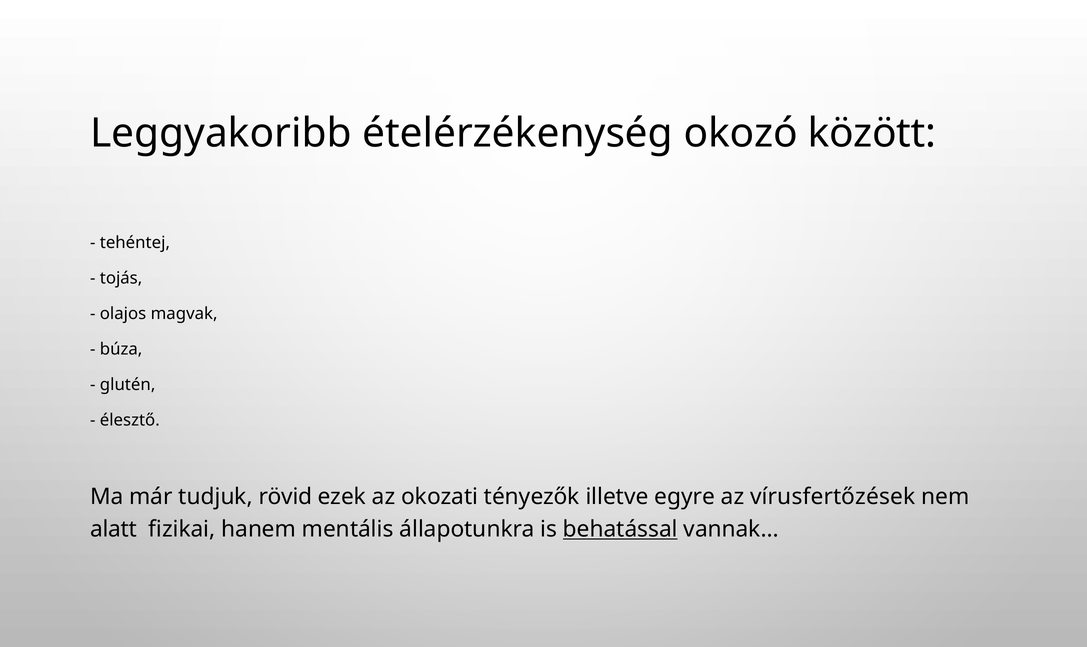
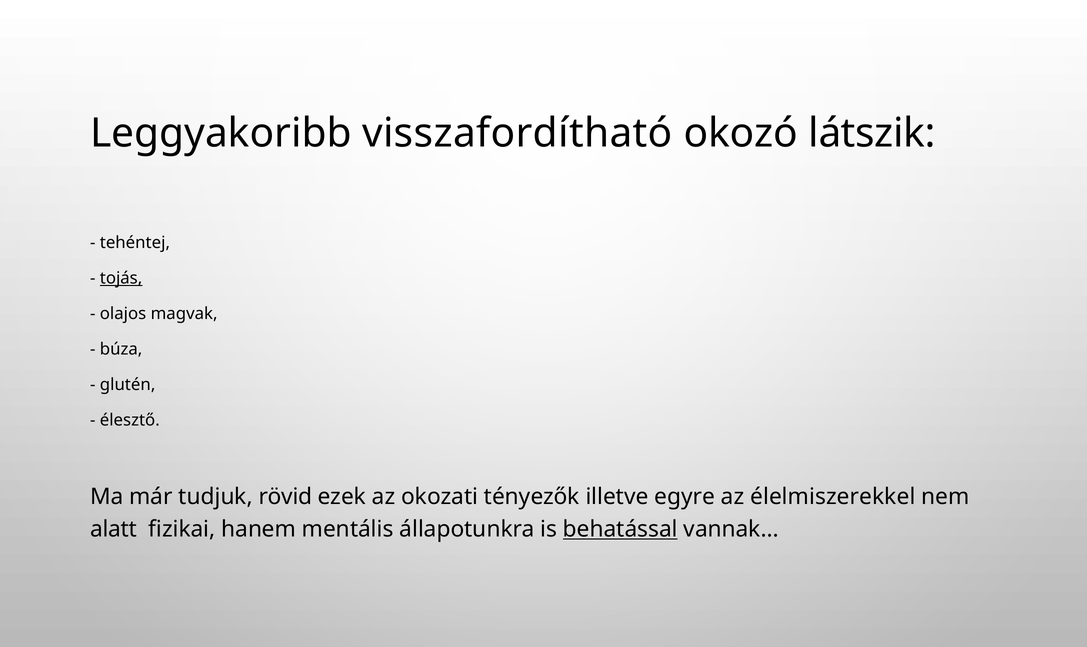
ételérzékenység: ételérzékenység -> visszafordítható
között: között -> látszik
tojás underline: none -> present
vírusfertőzések: vírusfertőzések -> élelmiszerekkel
